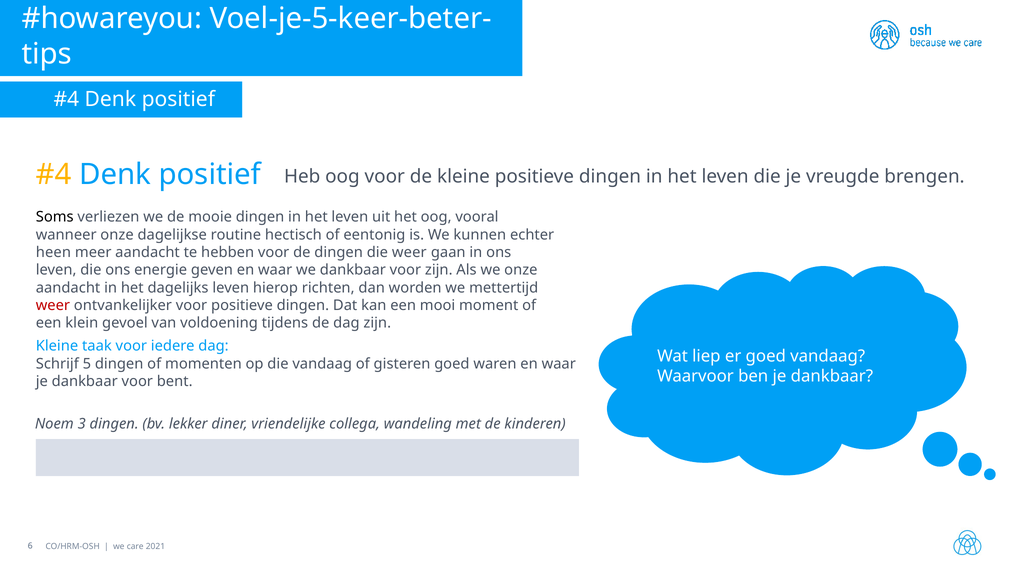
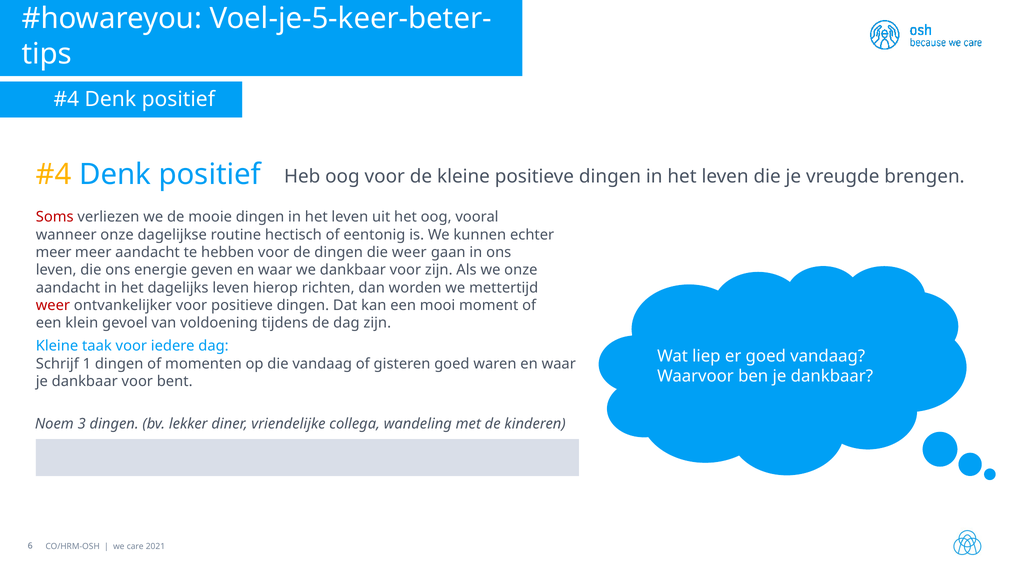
Soms colour: black -> red
heen at (53, 252): heen -> meer
5: 5 -> 1
